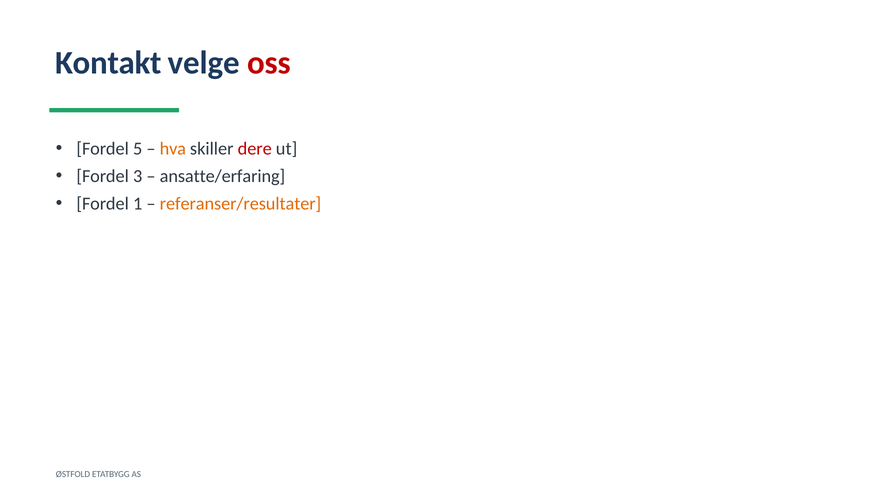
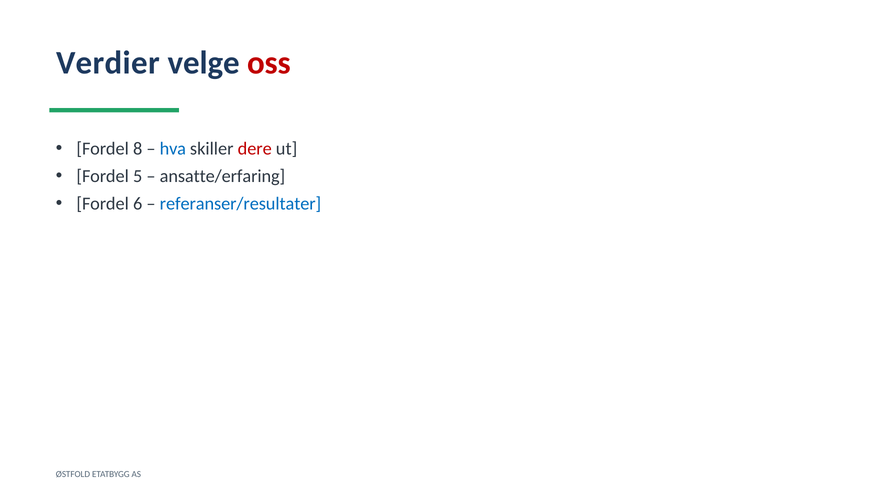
Kontakt: Kontakt -> Verdier
5: 5 -> 8
hva colour: orange -> blue
3: 3 -> 5
1: 1 -> 6
referanser/resultater colour: orange -> blue
